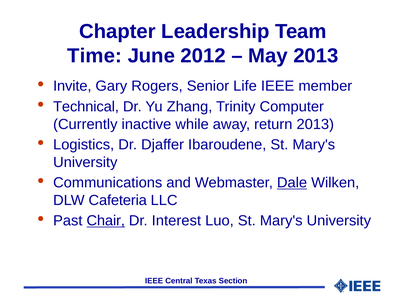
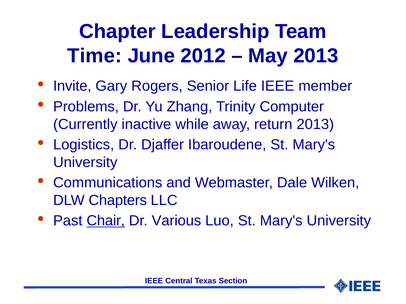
Technical: Technical -> Problems
Dale underline: present -> none
Cafeteria: Cafeteria -> Chapters
Interest: Interest -> Various
